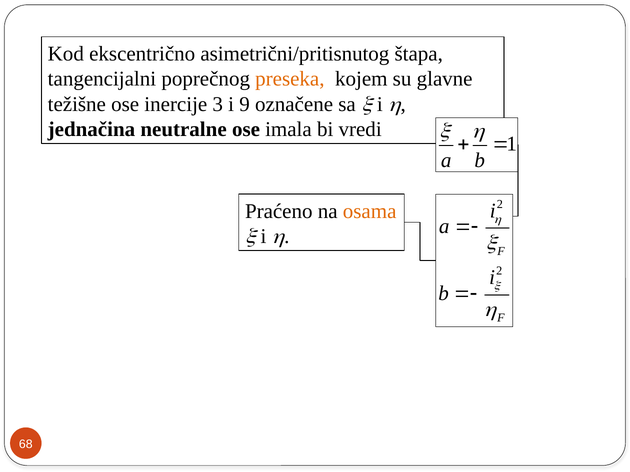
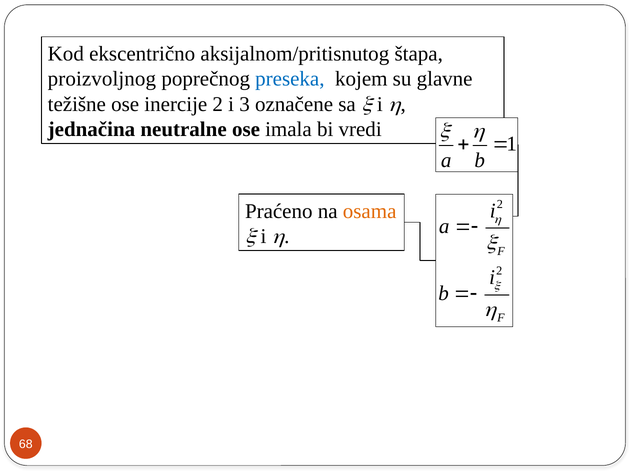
asimetrični/pritisnutog: asimetrični/pritisnutog -> aksijalnom/pritisnutog
tangencijalni: tangencijalni -> proizvoljnog
preseka colour: orange -> blue
inercije 3: 3 -> 2
9: 9 -> 3
